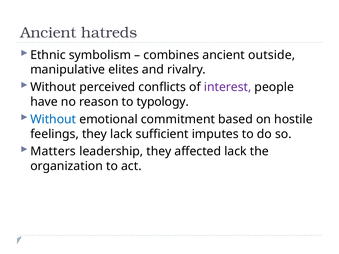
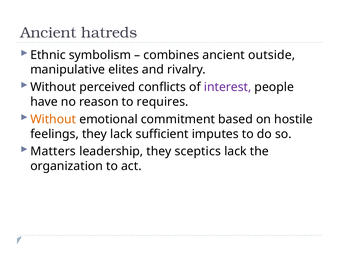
typology: typology -> requires
Without at (53, 119) colour: blue -> orange
affected: affected -> sceptics
